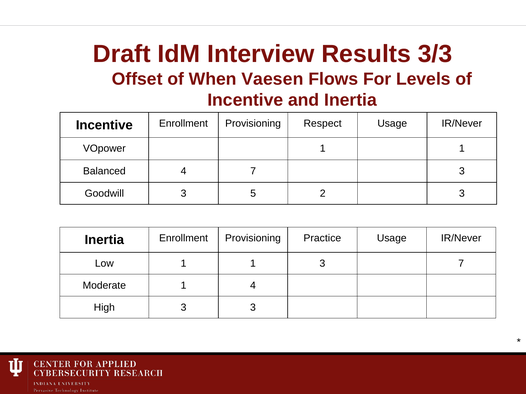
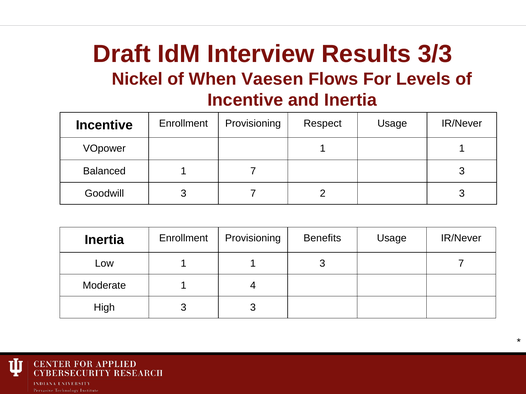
Offset: Offset -> Nickel
Balanced 4: 4 -> 1
Goodwill 3 5: 5 -> 7
Practice: Practice -> Benefits
